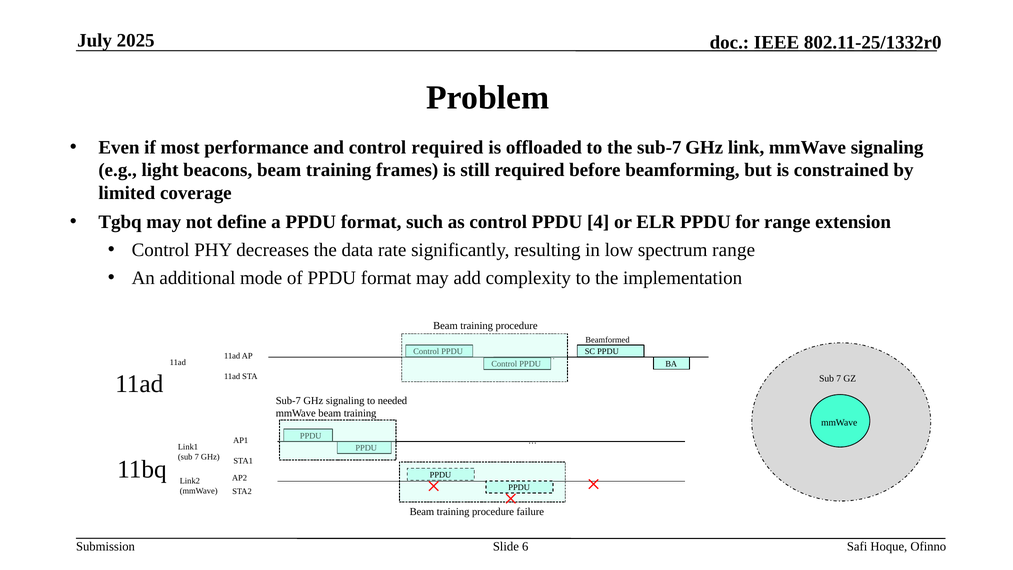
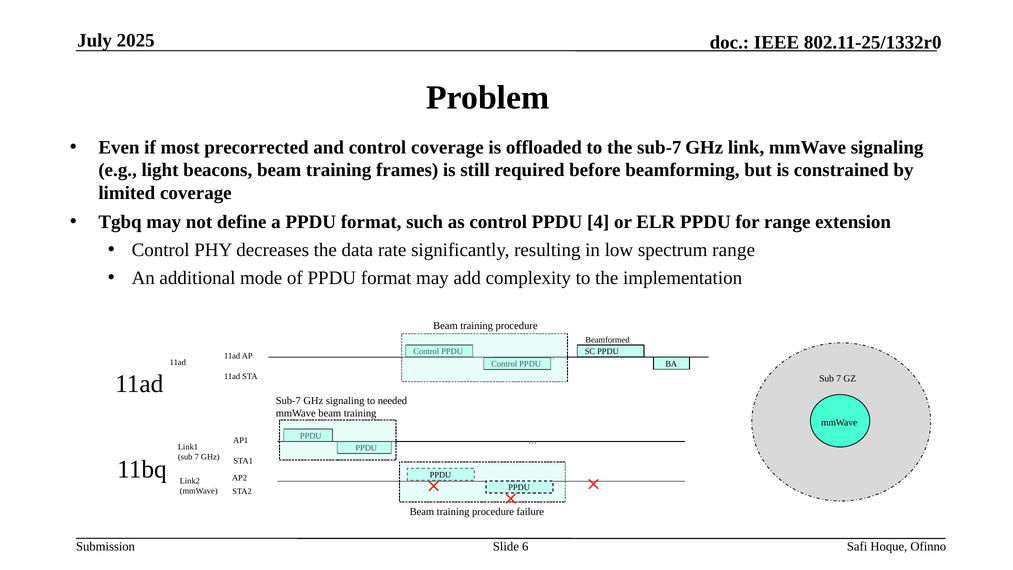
performance: performance -> precorrected
control required: required -> coverage
